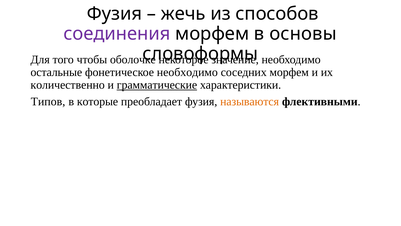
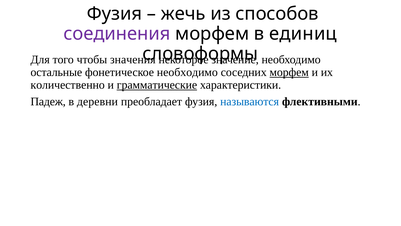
основы: основы -> единиц
оболочке: оболочке -> значения
морфем at (289, 72) underline: none -> present
Типов: Типов -> Падеж
которые: которые -> деревни
называются colour: orange -> blue
